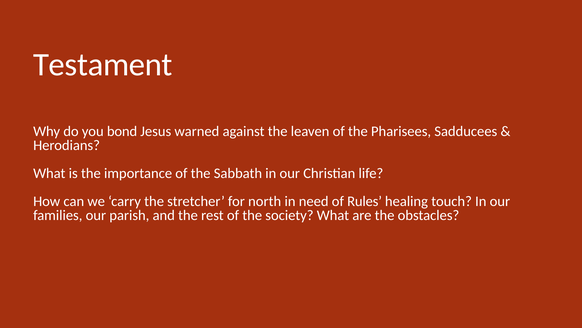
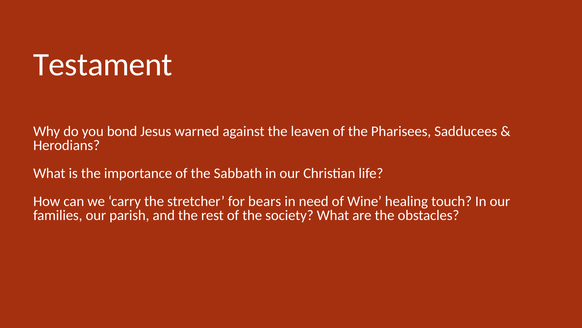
north: north -> bears
Rules: Rules -> Wine
